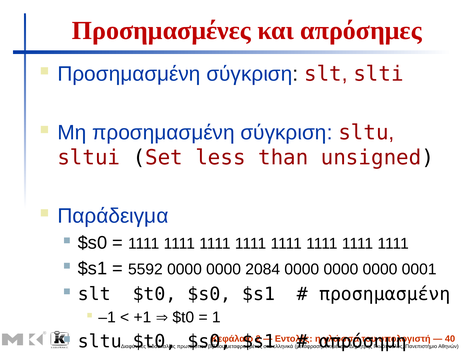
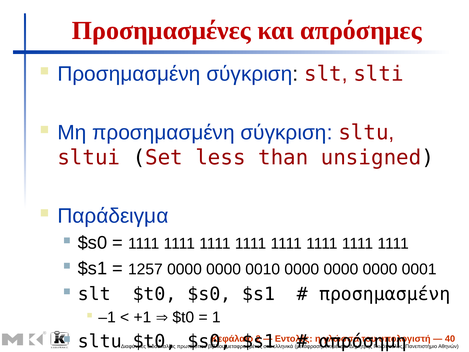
5592: 5592 -> 1257
2084: 2084 -> 0010
